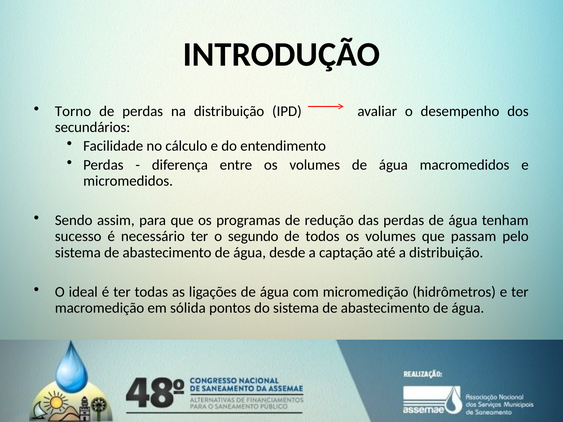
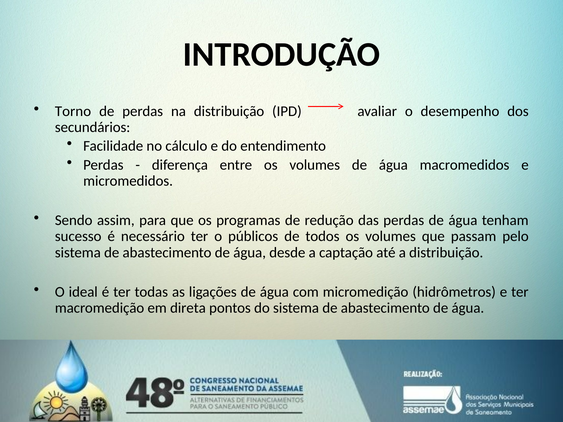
segundo: segundo -> públicos
sólida: sólida -> direta
